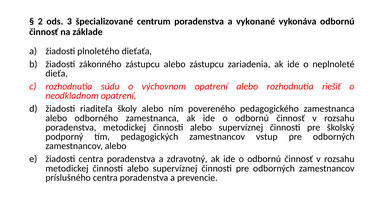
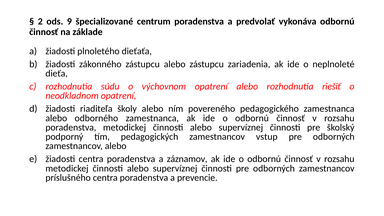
3: 3 -> 9
vykonané: vykonané -> predvolať
zdravotný: zdravotný -> záznamov
